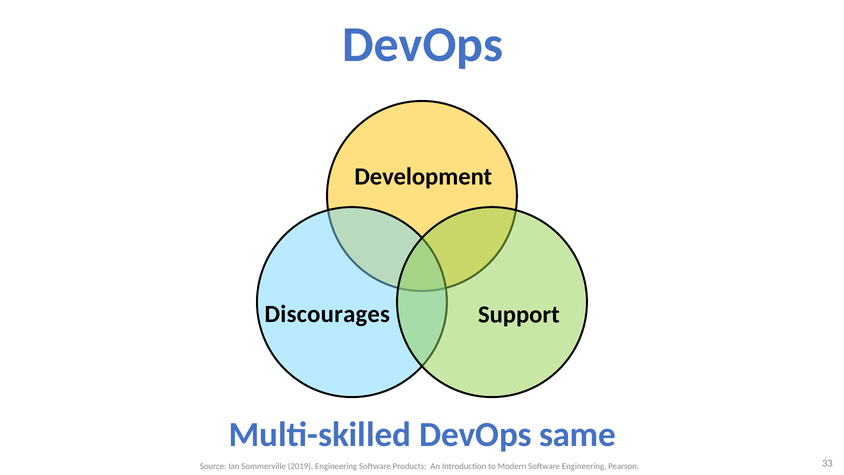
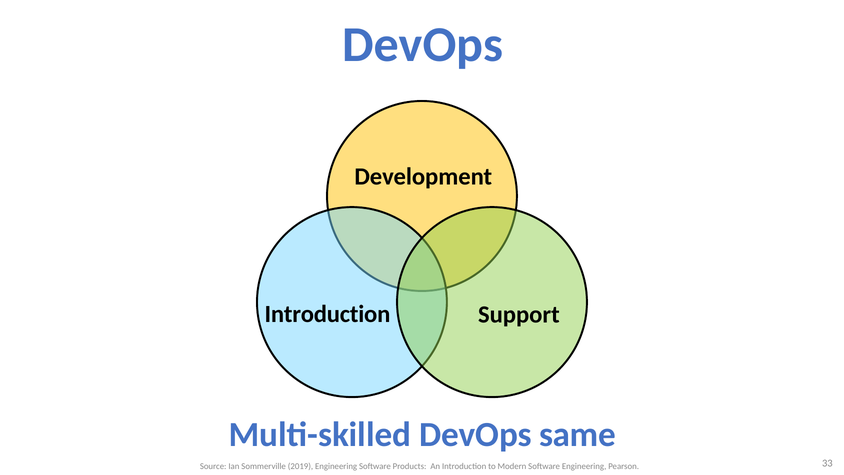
Discourages at (327, 314): Discourages -> Introduction
